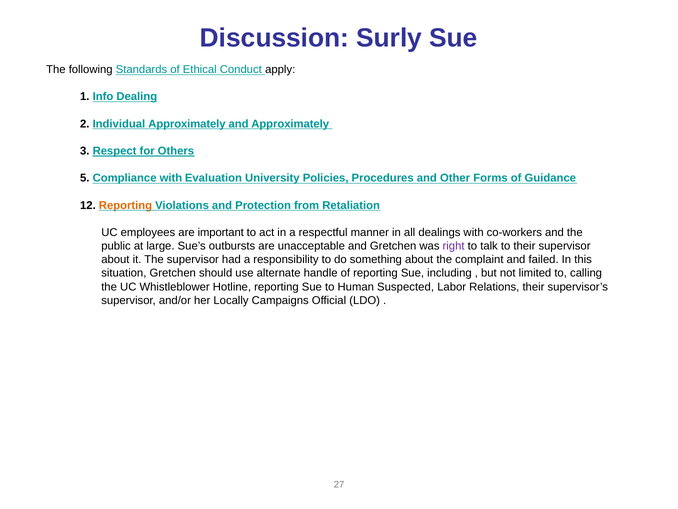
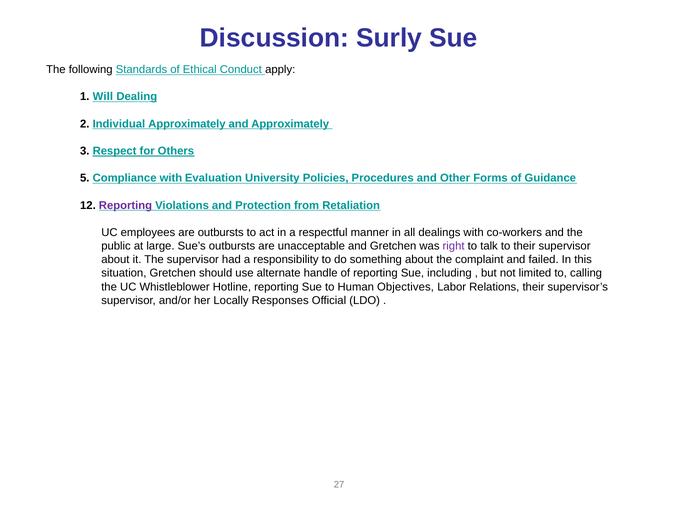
Info: Info -> Will
Reporting at (125, 205) colour: orange -> purple
are important: important -> outbursts
Suspected: Suspected -> Objectives
Campaigns: Campaigns -> Responses
